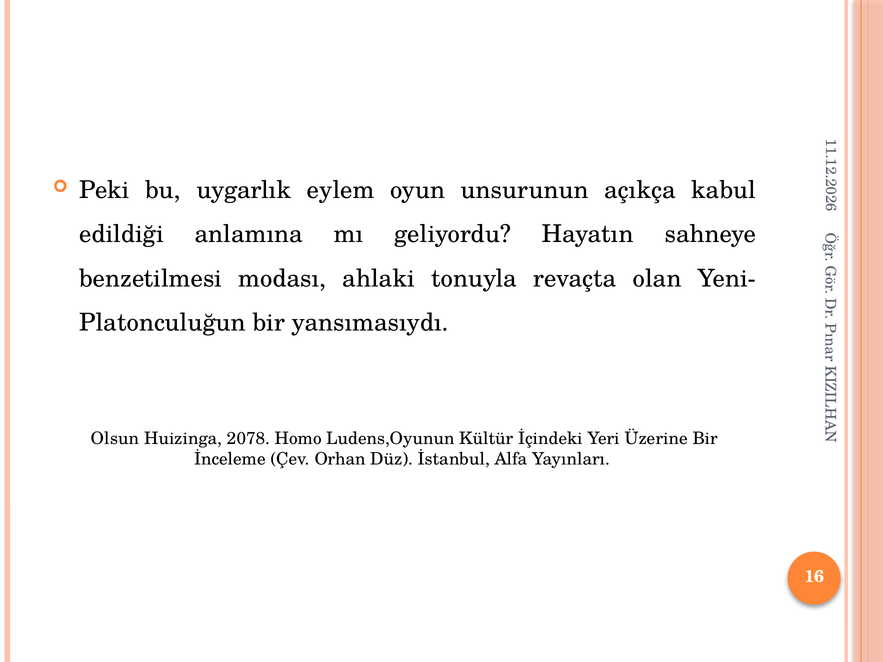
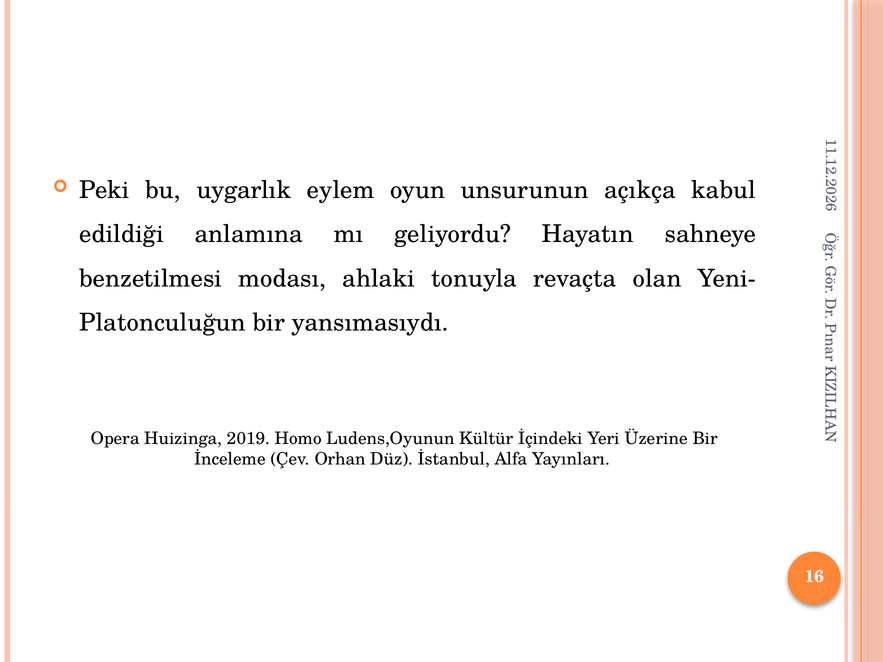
Olsun: Olsun -> Opera
2078: 2078 -> 2019
